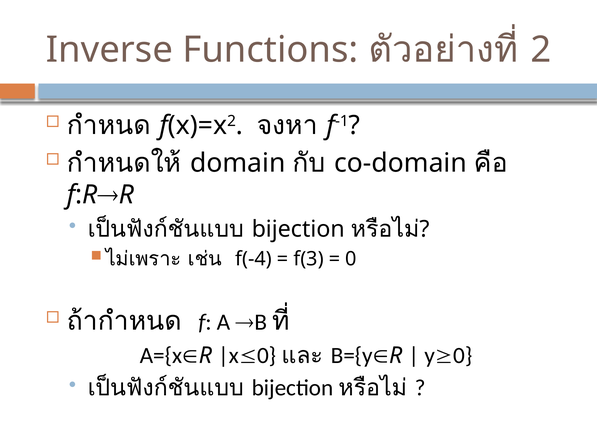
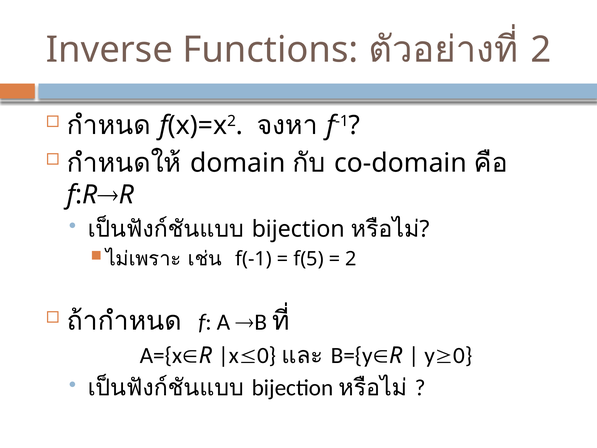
f(-4: f(-4 -> f(-1
f(3: f(3 -> f(5
0 at (351, 259): 0 -> 2
